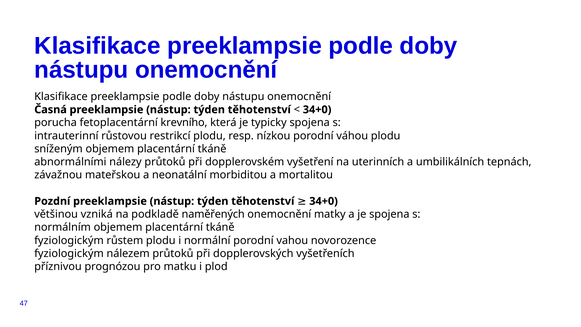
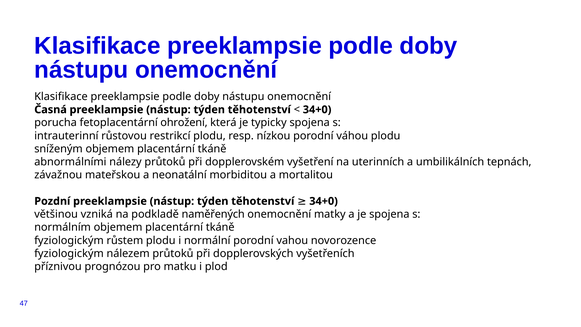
krevního: krevního -> ohrožení
